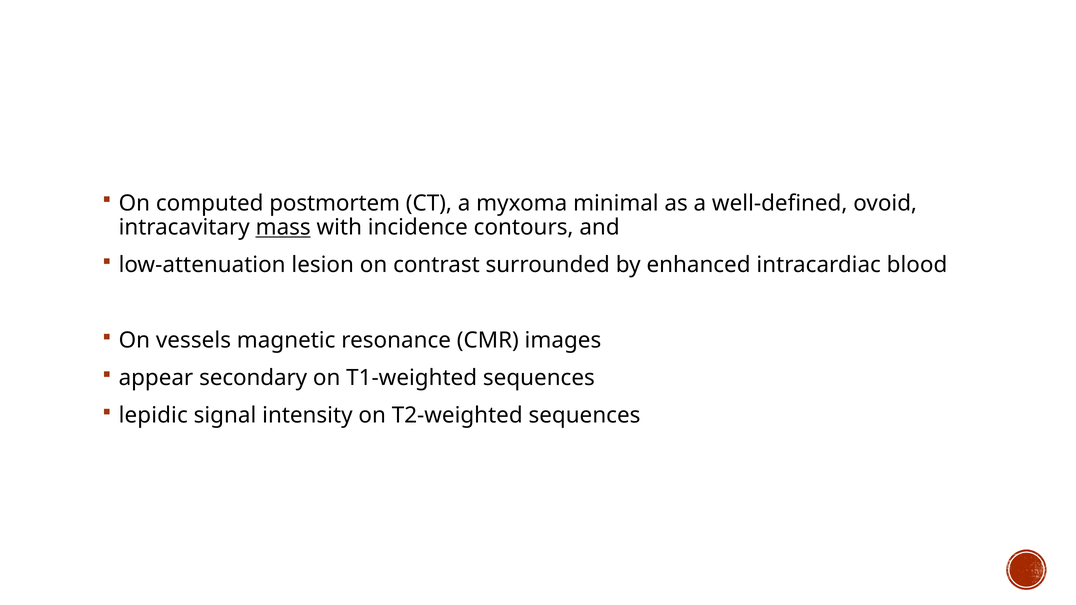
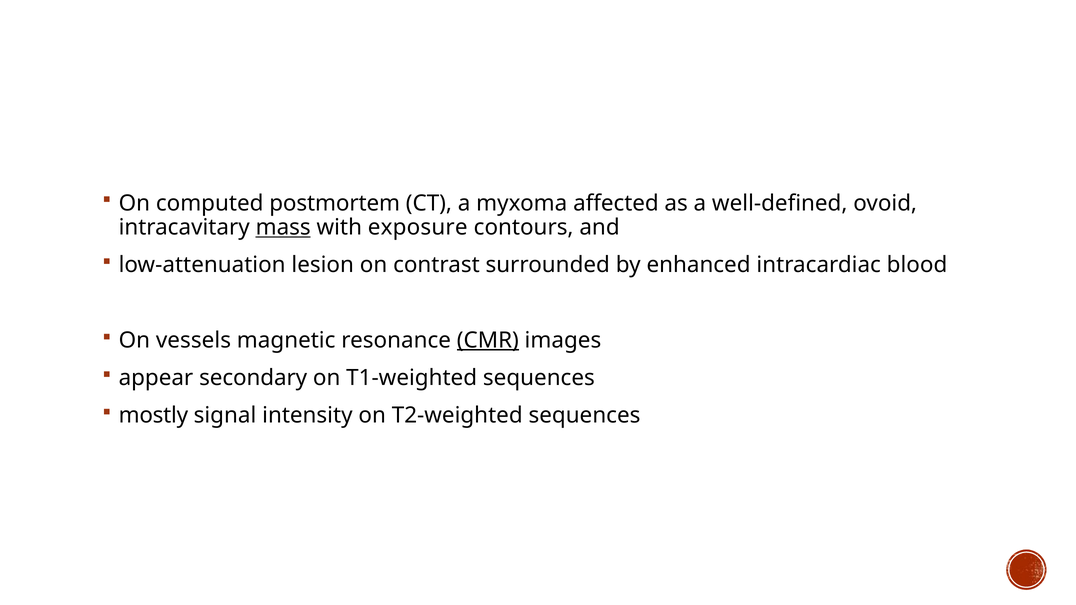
minimal: minimal -> affected
incidence: incidence -> exposure
CMR underline: none -> present
lepidic: lepidic -> mostly
